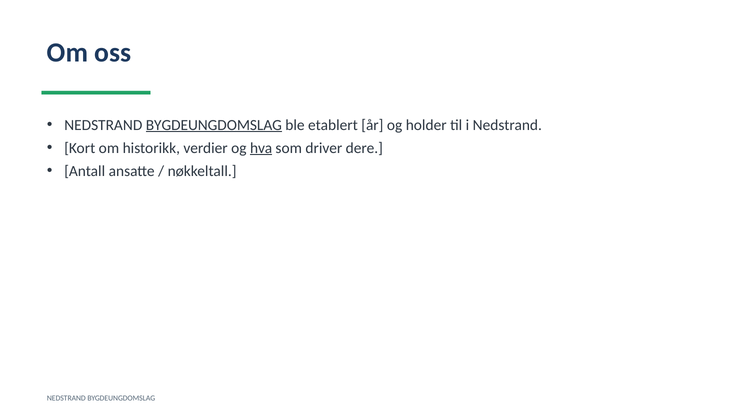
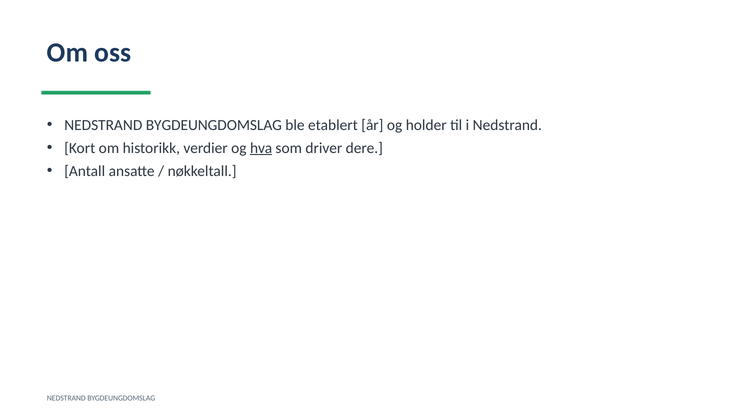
BYGDEUNGDOMSLAG at (214, 125) underline: present -> none
